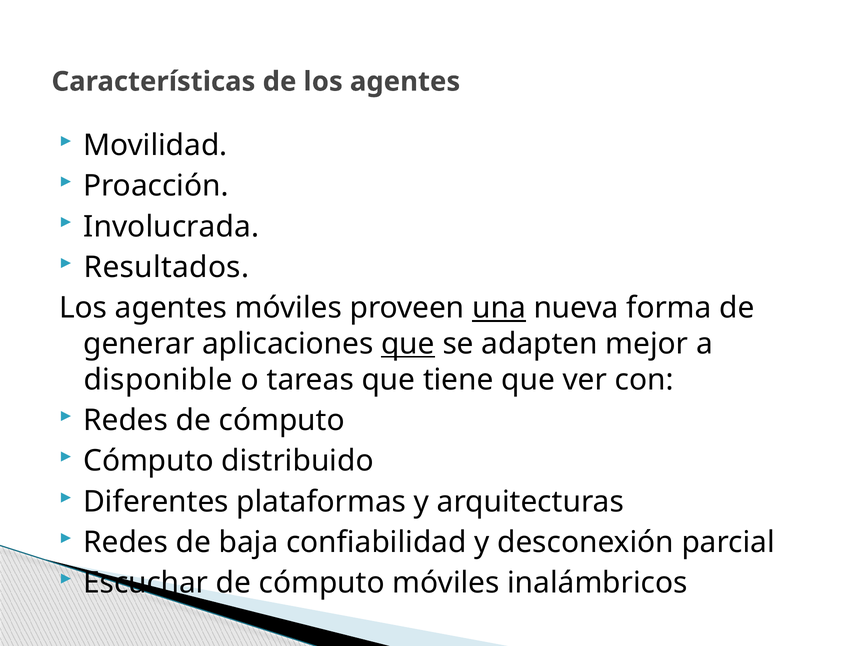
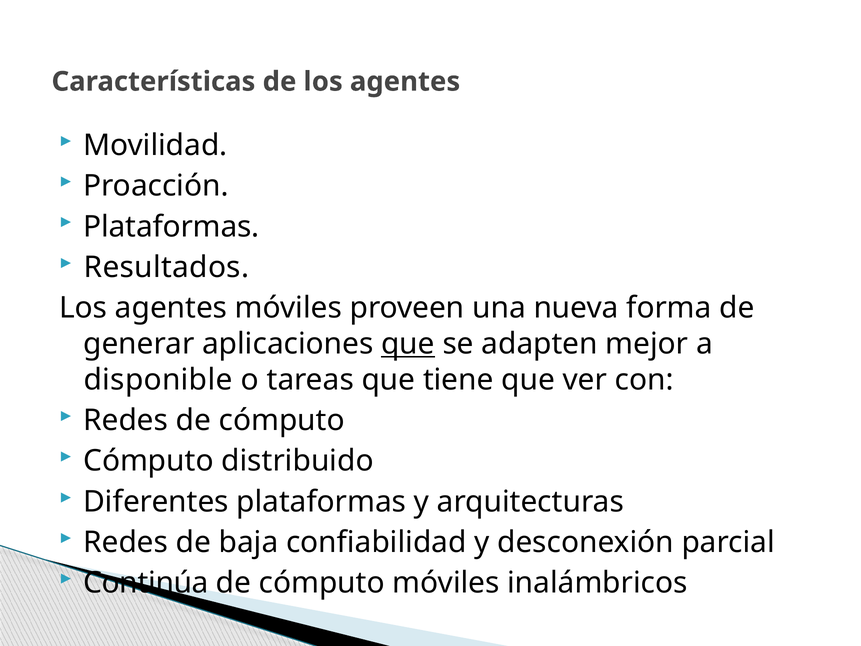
Involucrada at (171, 227): Involucrada -> Plataformas
una underline: present -> none
Escuchar: Escuchar -> Continúa
